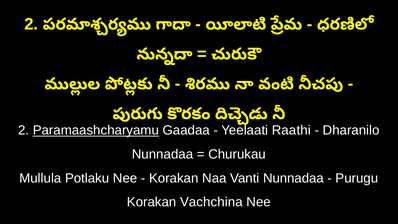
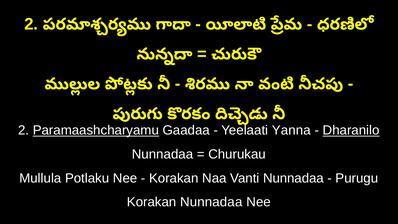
Raathi: Raathi -> Yanna
Dharanilo underline: none -> present
Korakan Vachchina: Vachchina -> Nunnadaa
